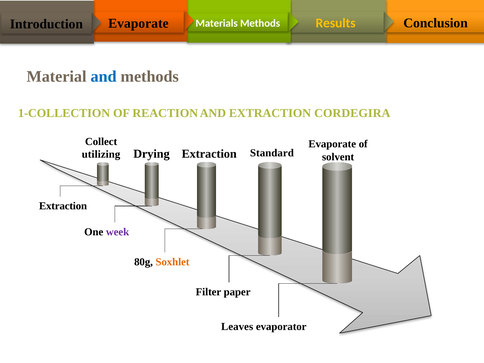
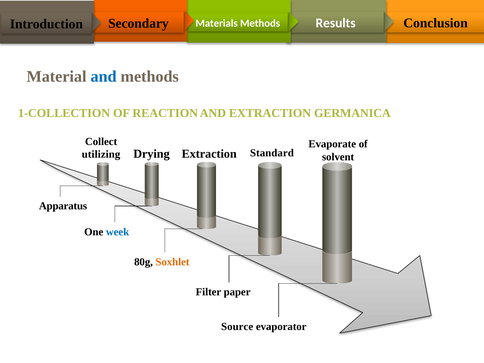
Evaporate at (138, 23): Evaporate -> Secondary
Results colour: yellow -> white
CORDEGIRA: CORDEGIRA -> GERMANICA
Extraction at (63, 206): Extraction -> Apparatus
week colour: purple -> blue
Leaves: Leaves -> Source
